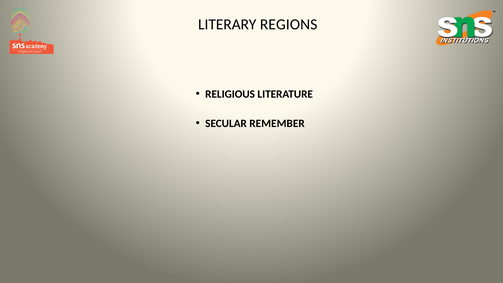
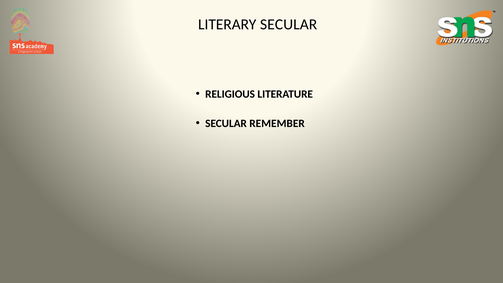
LITERARY REGIONS: REGIONS -> SECULAR
